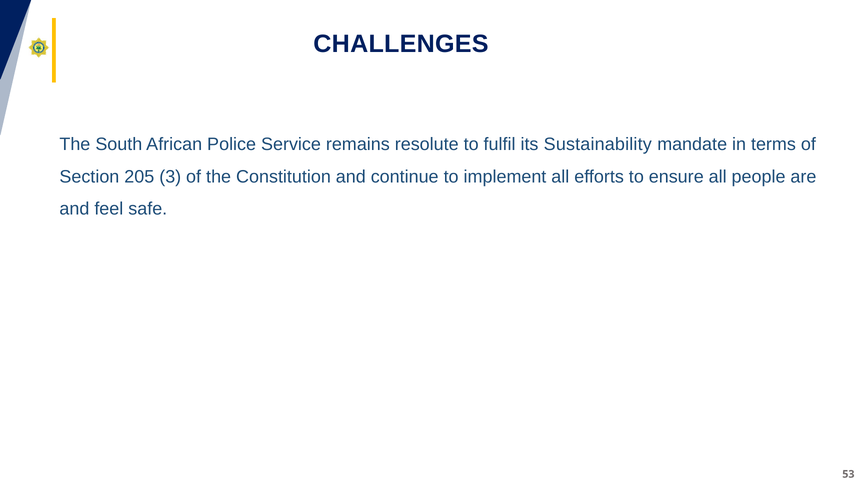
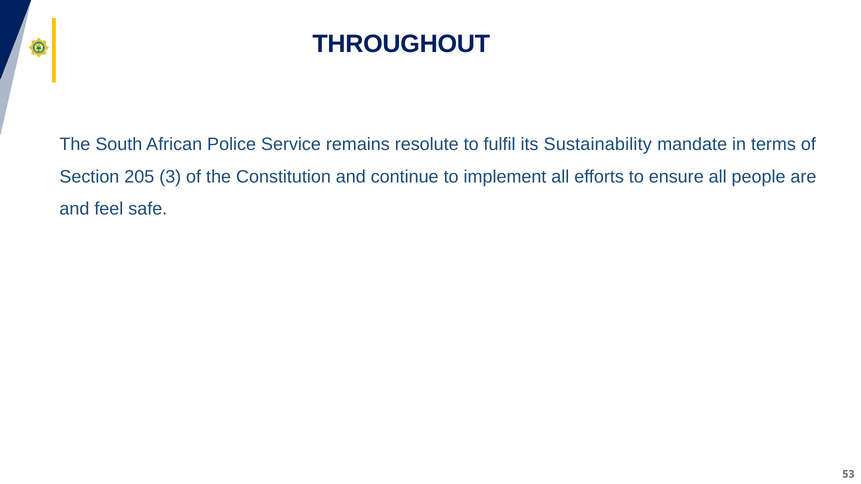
CHALLENGES: CHALLENGES -> THROUGHOUT
